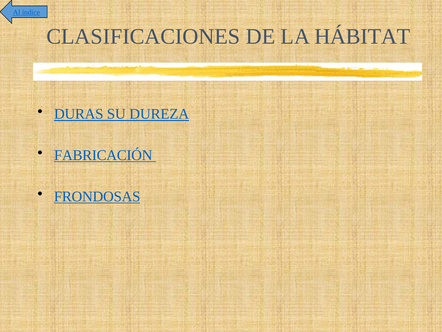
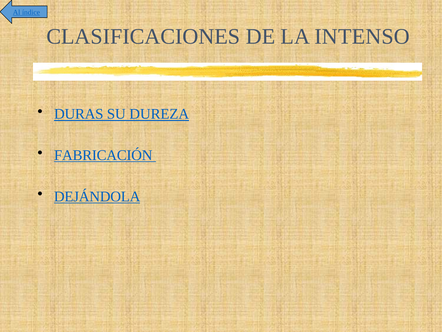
HÁBITAT: HÁBITAT -> INTENSO
FRONDOSAS: FRONDOSAS -> DEJÁNDOLA
